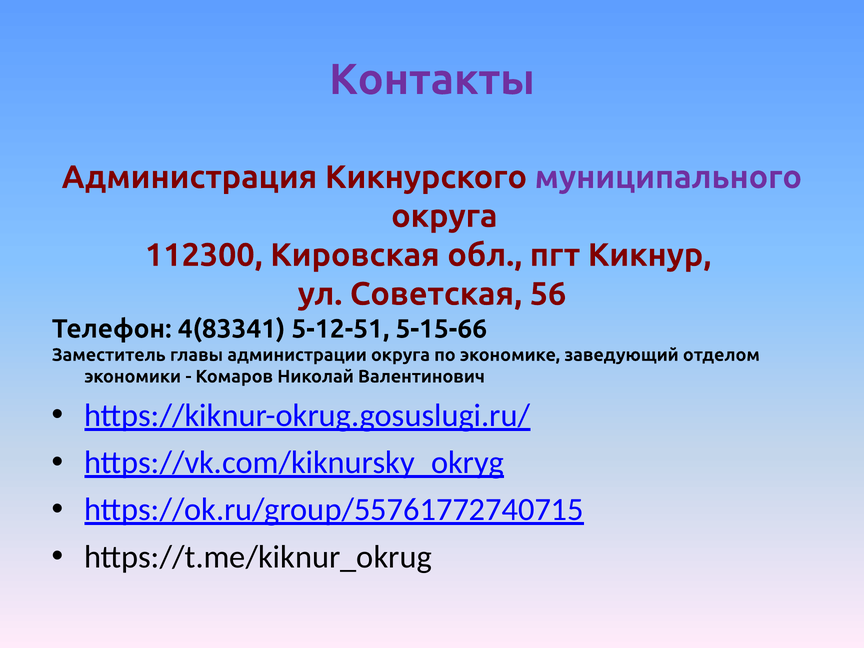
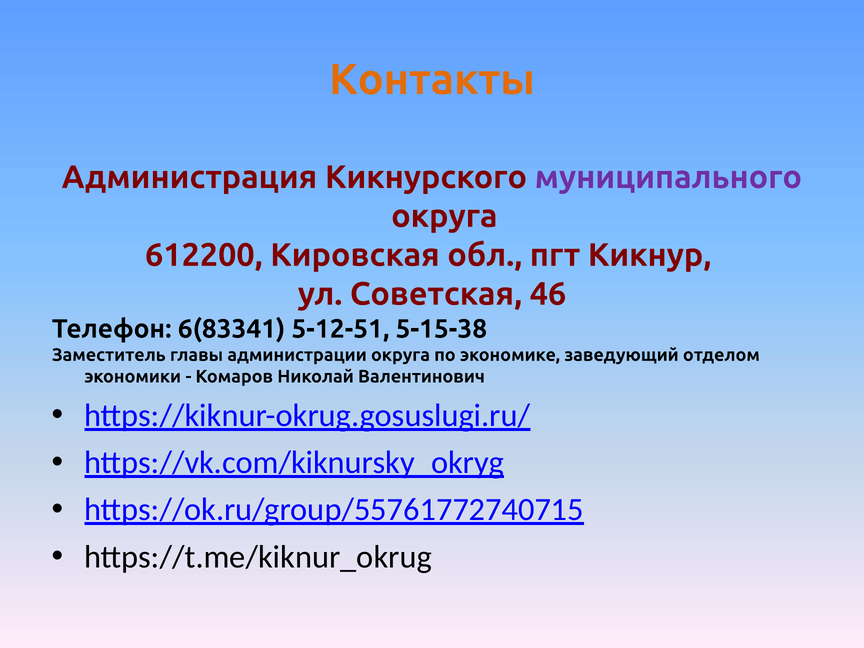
Контакты colour: purple -> orange
112300: 112300 -> 612200
56: 56 -> 46
4(83341: 4(83341 -> 6(83341
5-15-66: 5-15-66 -> 5-15-38
